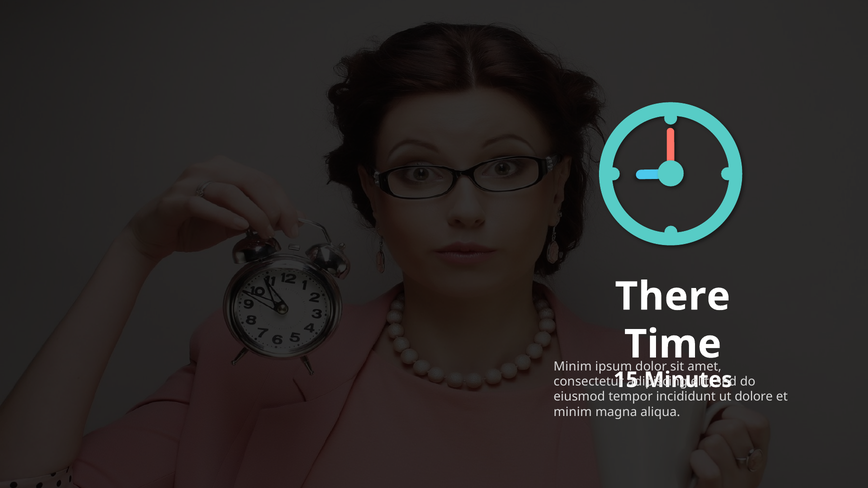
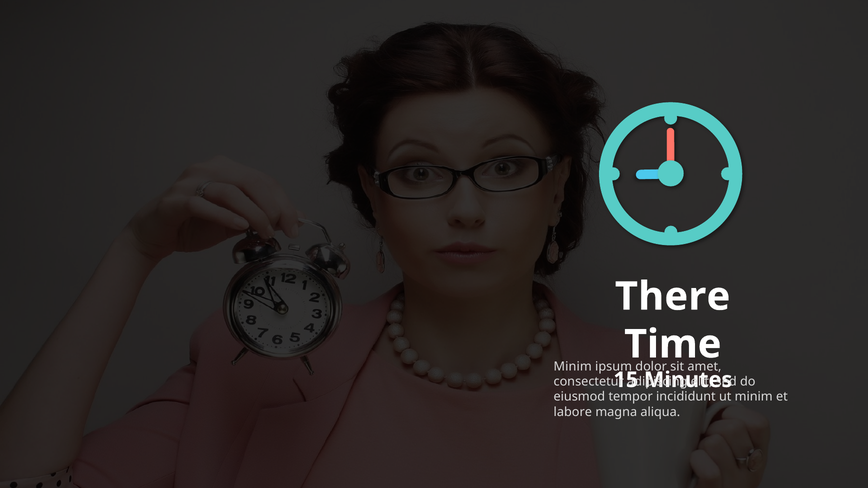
dolore at (754, 397): dolore -> minim
minim at (573, 412): minim -> labore
